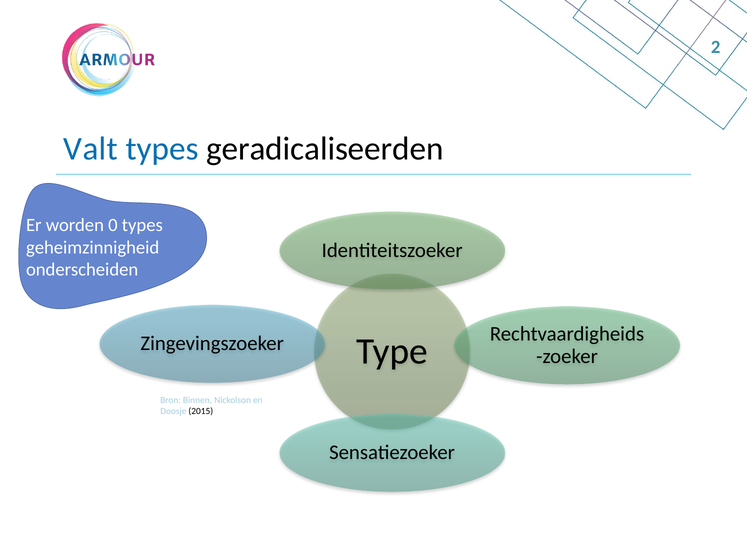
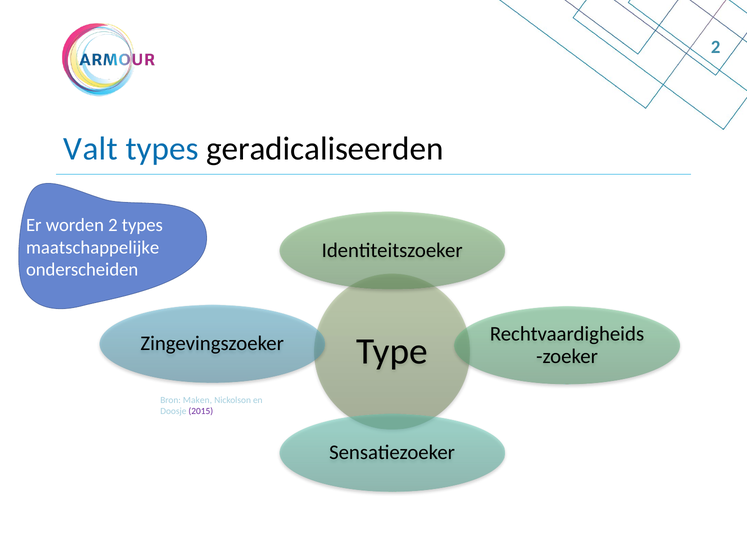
worden 0: 0 -> 2
geheimzinnigheid: geheimzinnigheid -> maatschappelijke
Binnen: Binnen -> Maken
2015 colour: black -> purple
